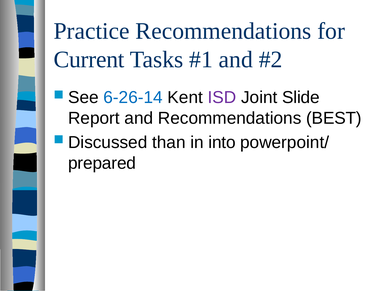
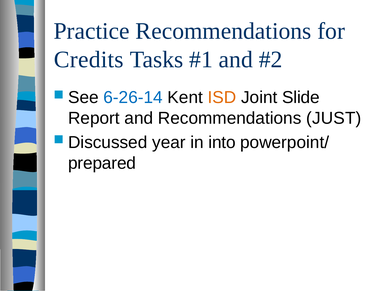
Current: Current -> Credits
ISD colour: purple -> orange
BEST: BEST -> JUST
than: than -> year
